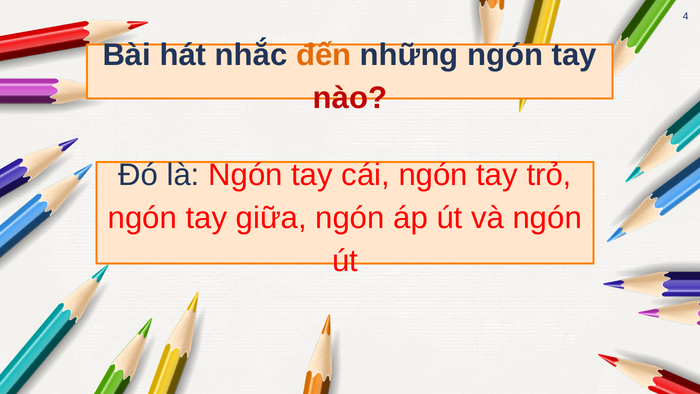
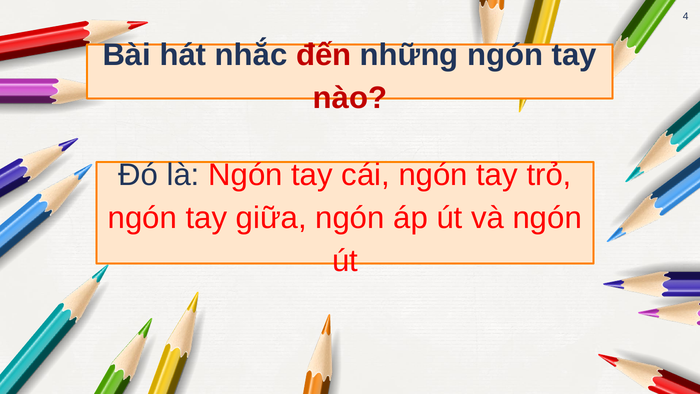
đến colour: orange -> red
